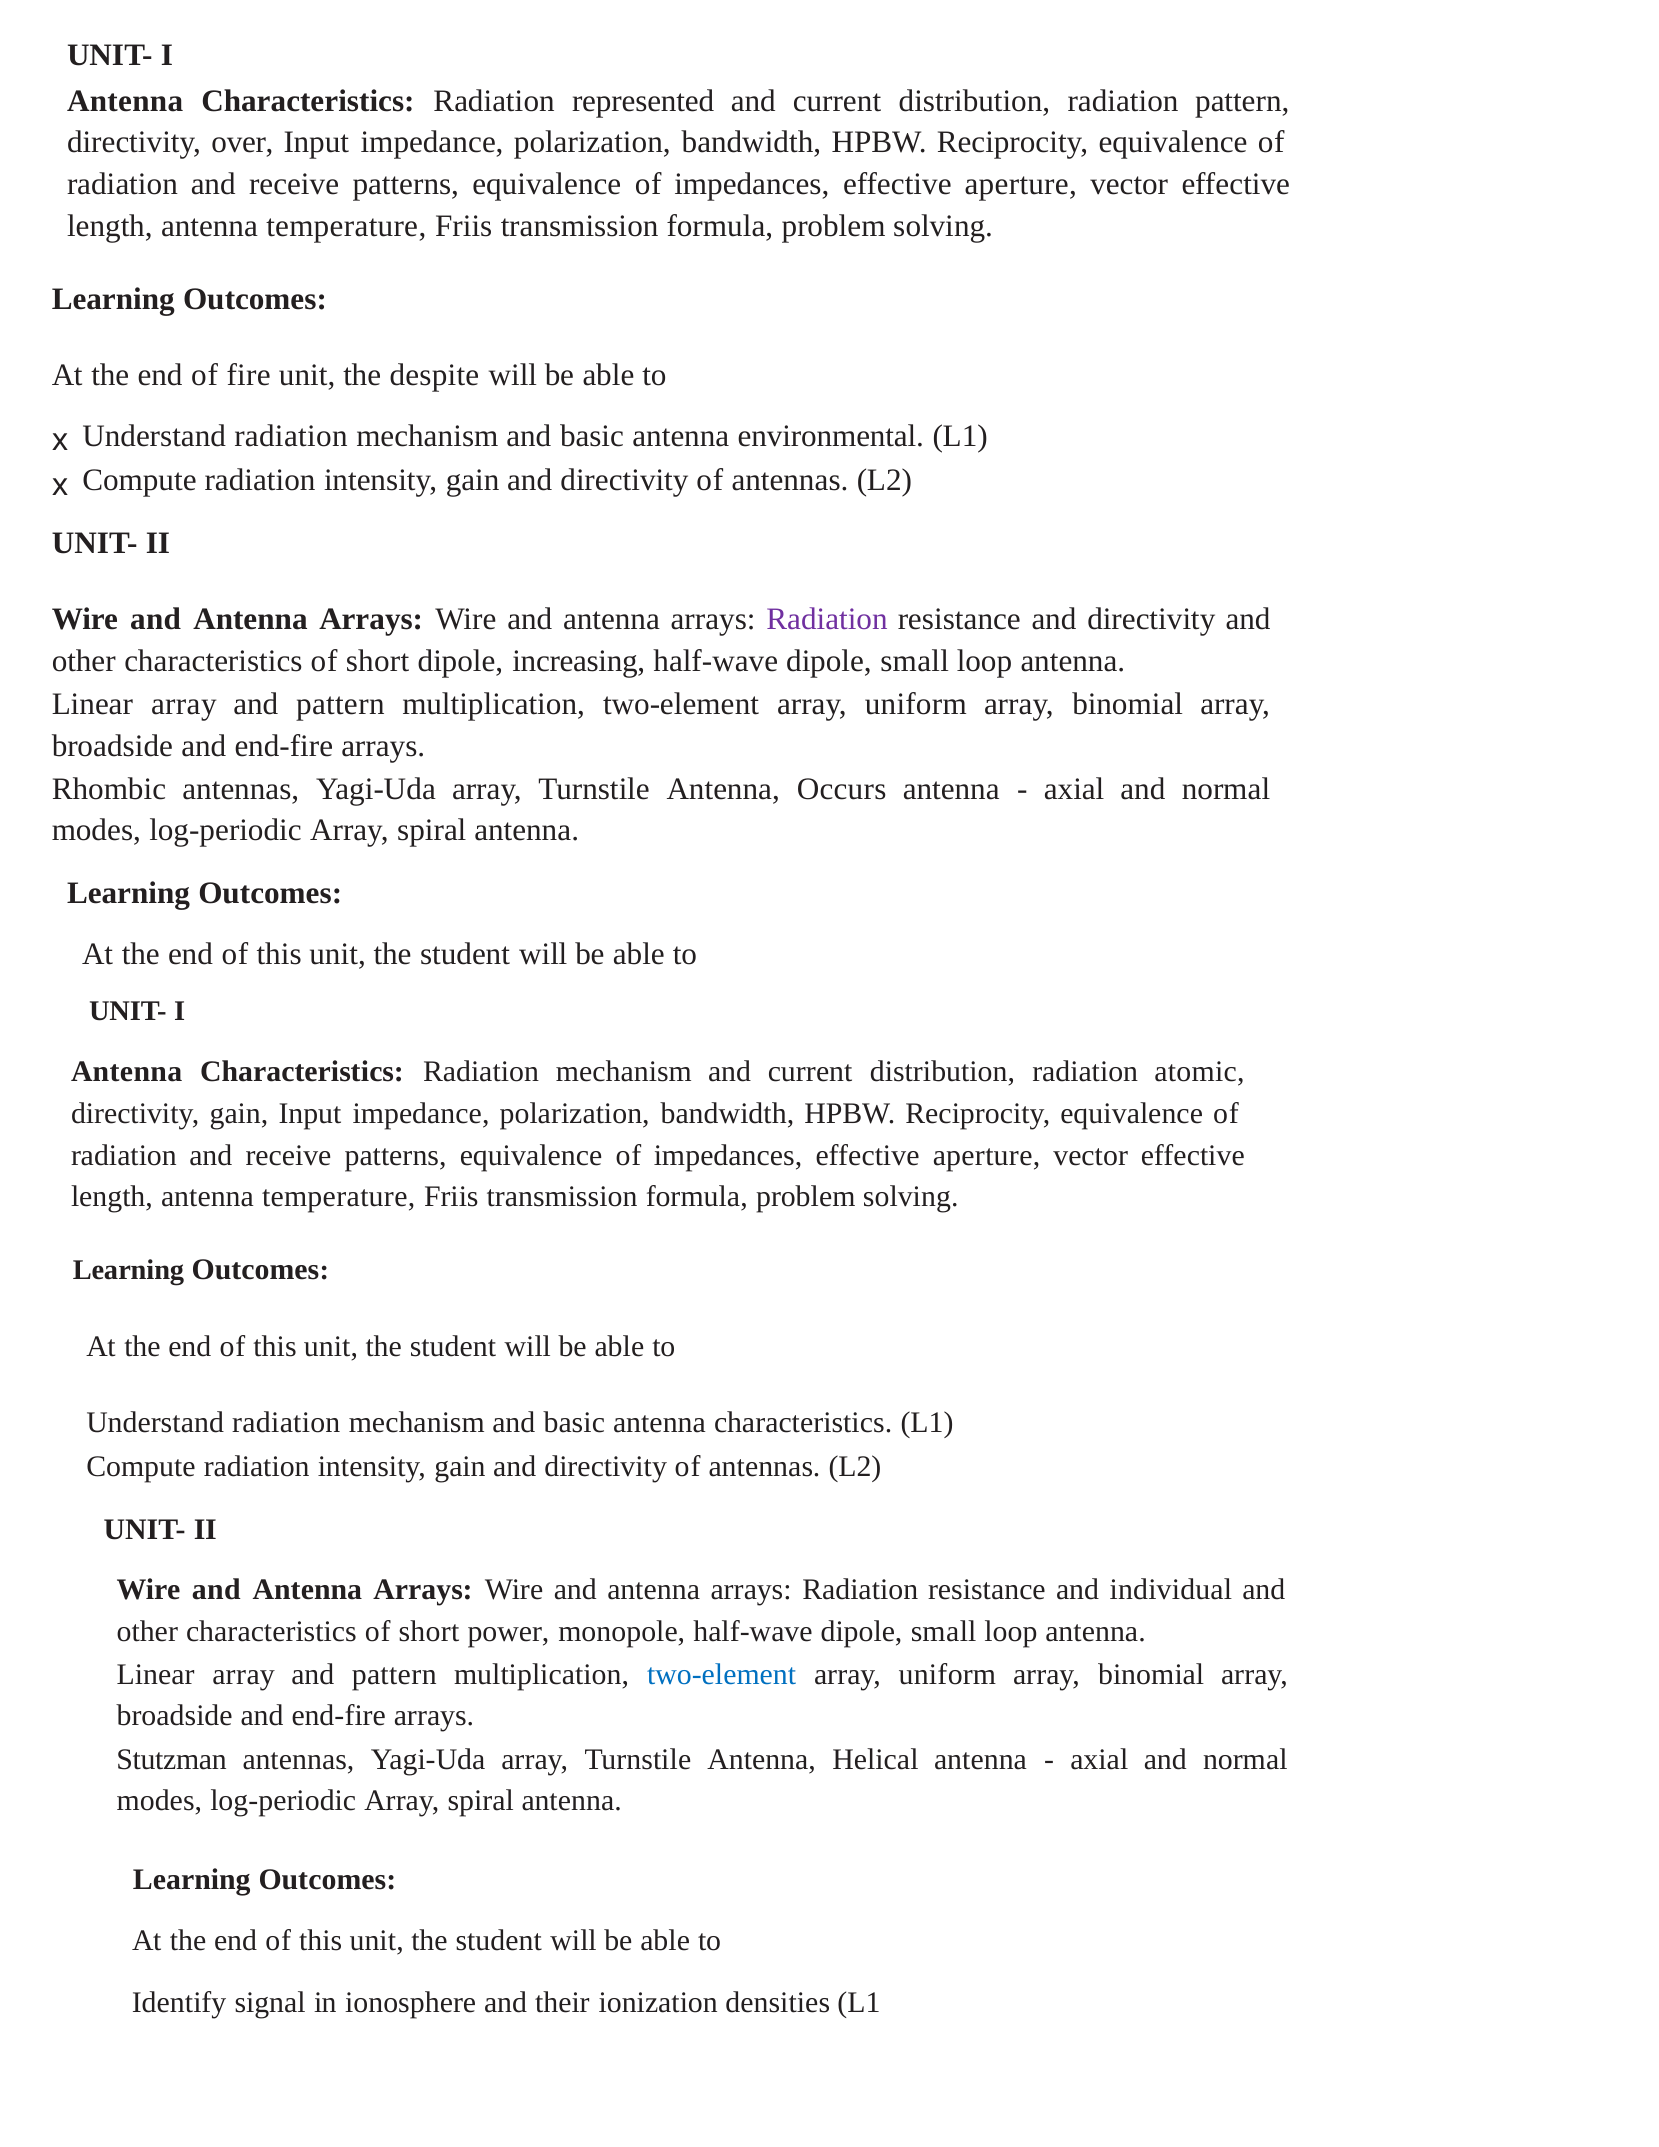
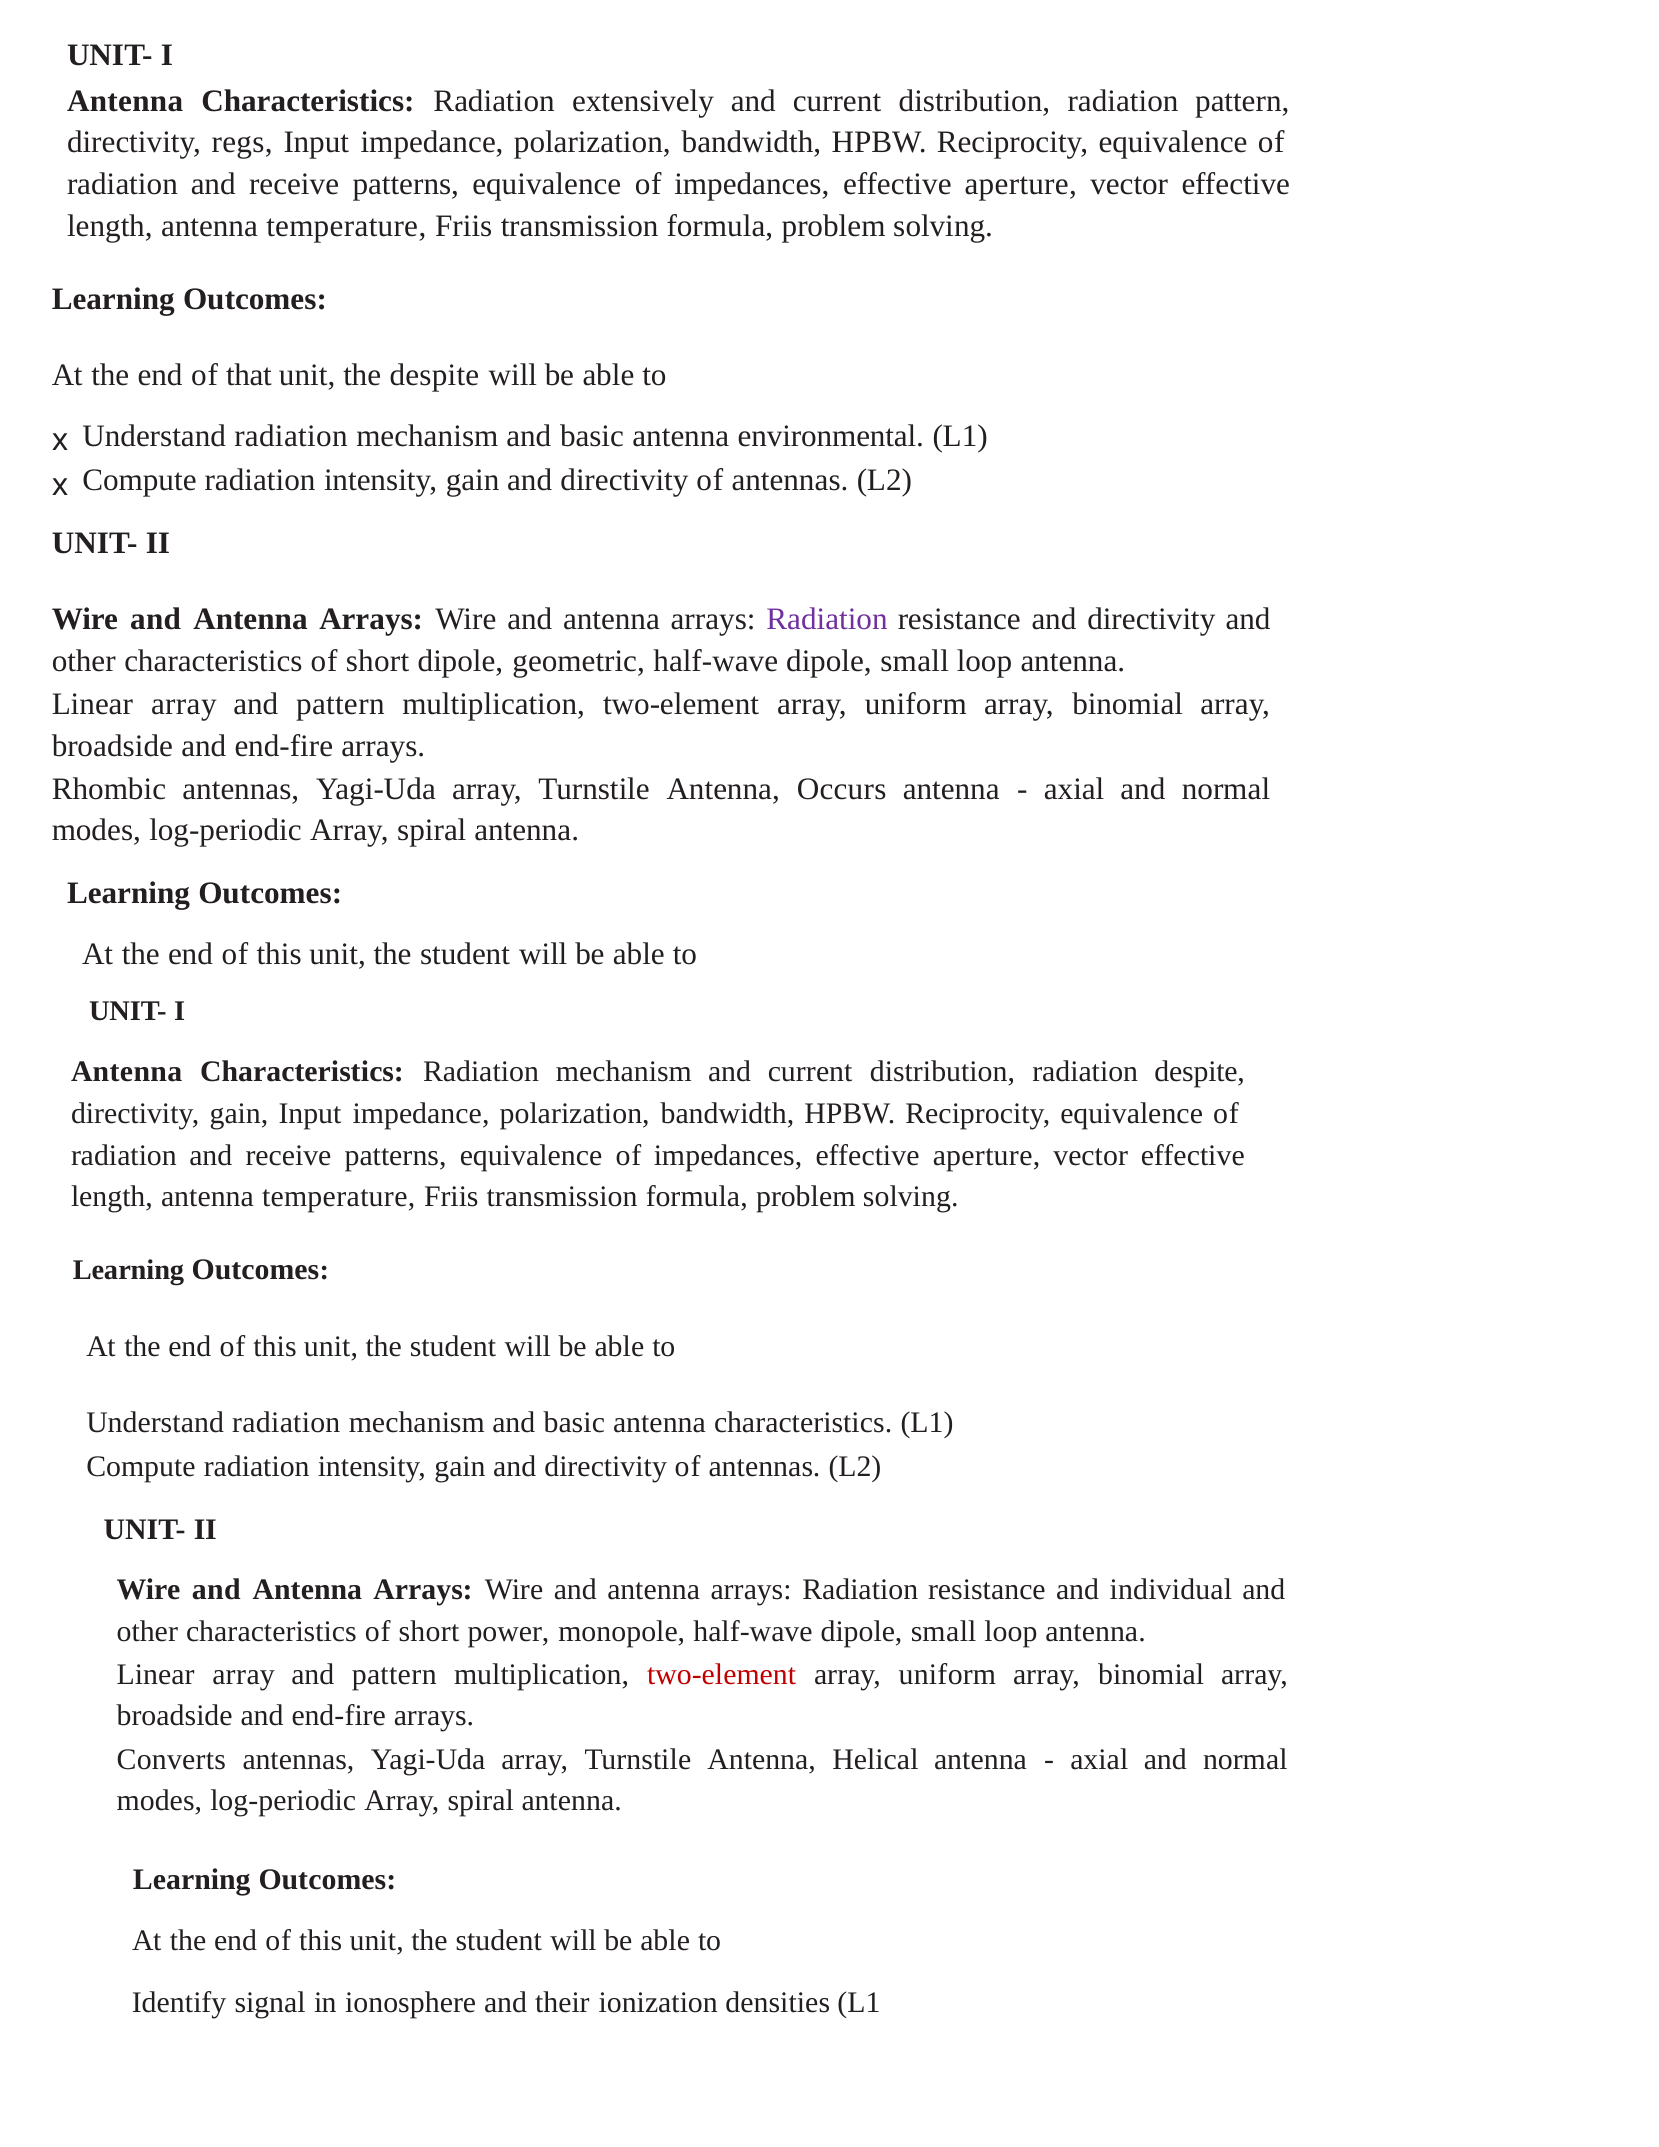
represented: represented -> extensively
over: over -> regs
fire: fire -> that
increasing: increasing -> geometric
radiation atomic: atomic -> despite
two-element at (722, 1674) colour: blue -> red
Stutzman: Stutzman -> Converts
